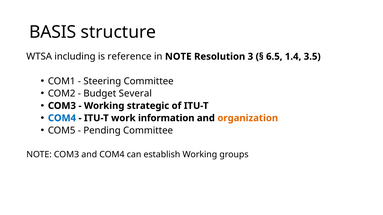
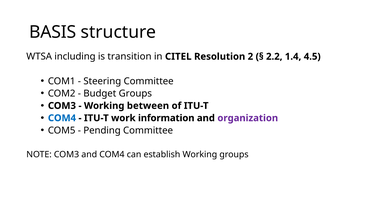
reference: reference -> transition
in NOTE: NOTE -> CITEL
3: 3 -> 2
6.5: 6.5 -> 2.2
3.5: 3.5 -> 4.5
Budget Several: Several -> Groups
strategic: strategic -> between
organization colour: orange -> purple
